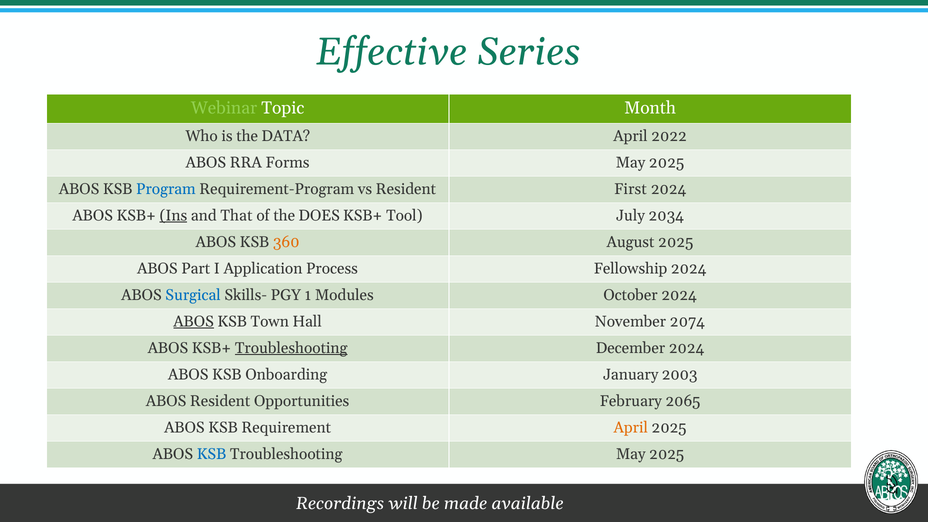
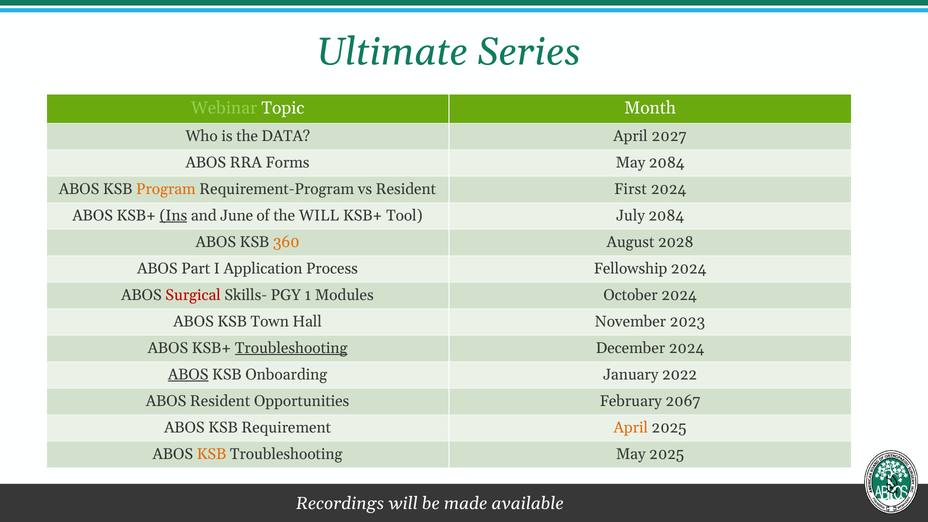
Effective: Effective -> Ultimate
2022: 2022 -> 2027
Forms May 2025: 2025 -> 2084
Program colour: blue -> orange
That: That -> June
the DOES: DOES -> WILL
July 2034: 2034 -> 2084
August 2025: 2025 -> 2028
Surgical colour: blue -> red
ABOS at (194, 321) underline: present -> none
2074: 2074 -> 2023
ABOS at (188, 374) underline: none -> present
2003: 2003 -> 2022
2065: 2065 -> 2067
KSB at (211, 454) colour: blue -> orange
